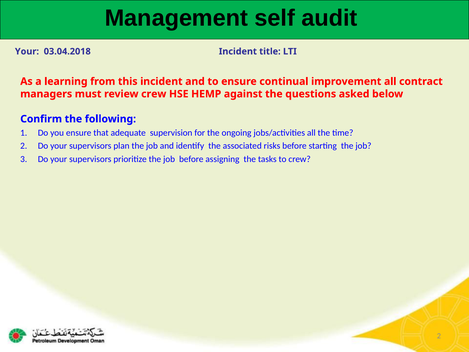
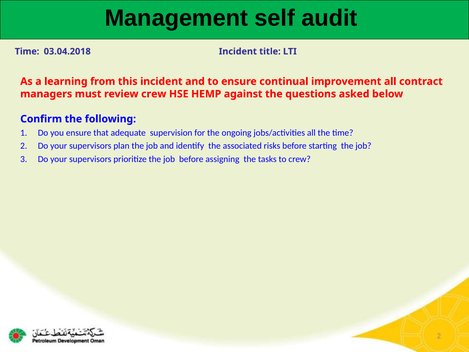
Your at (27, 51): Your -> Time
